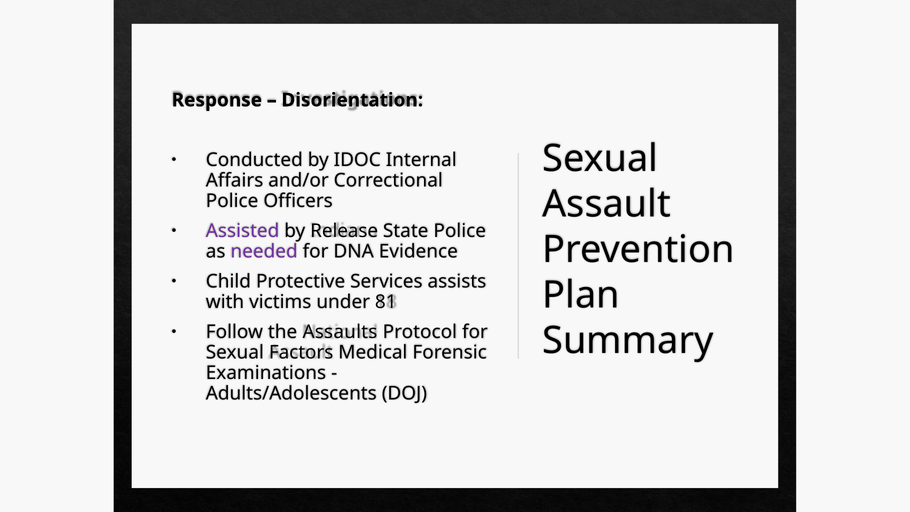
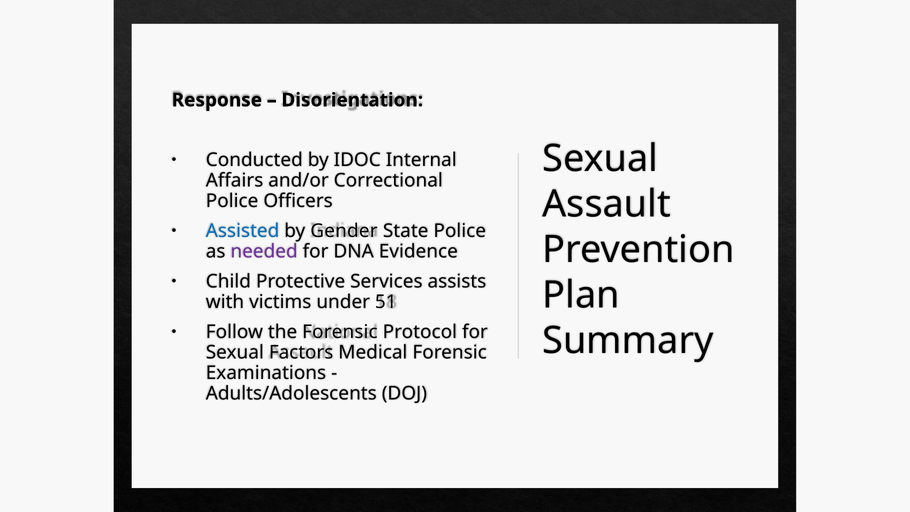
Assisted colour: purple -> blue
Release: Release -> Gender
81: 81 -> 51
the Assaults: Assaults -> Forensic
